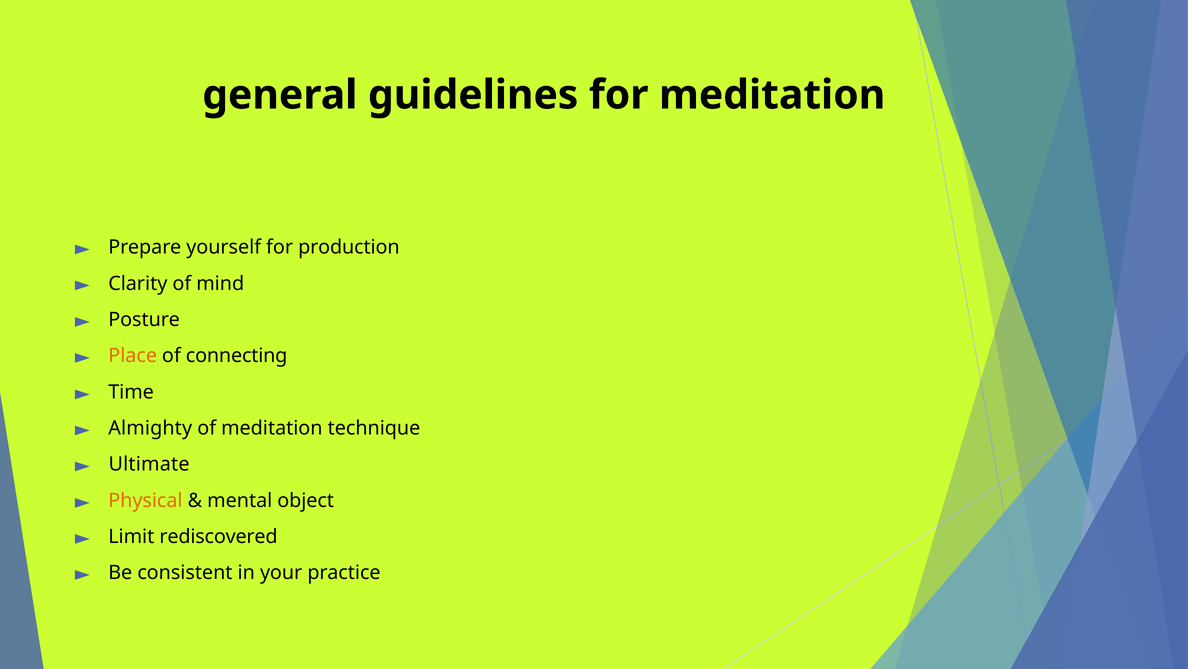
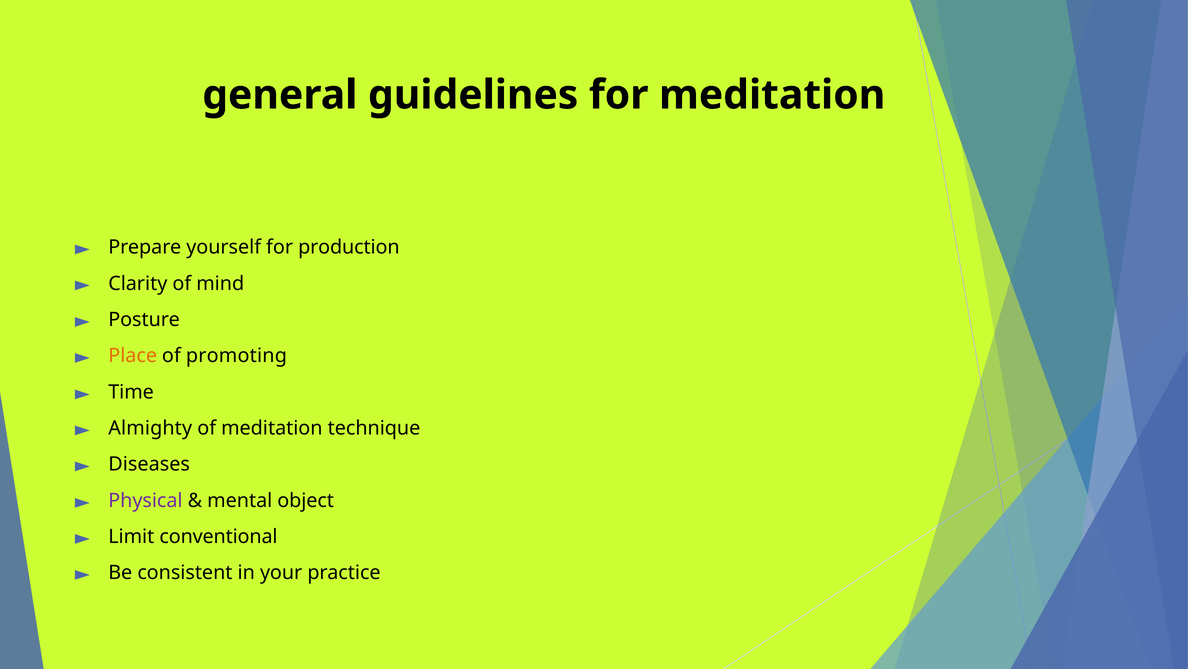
connecting: connecting -> promoting
Ultimate: Ultimate -> Diseases
Physical colour: orange -> purple
rediscovered: rediscovered -> conventional
